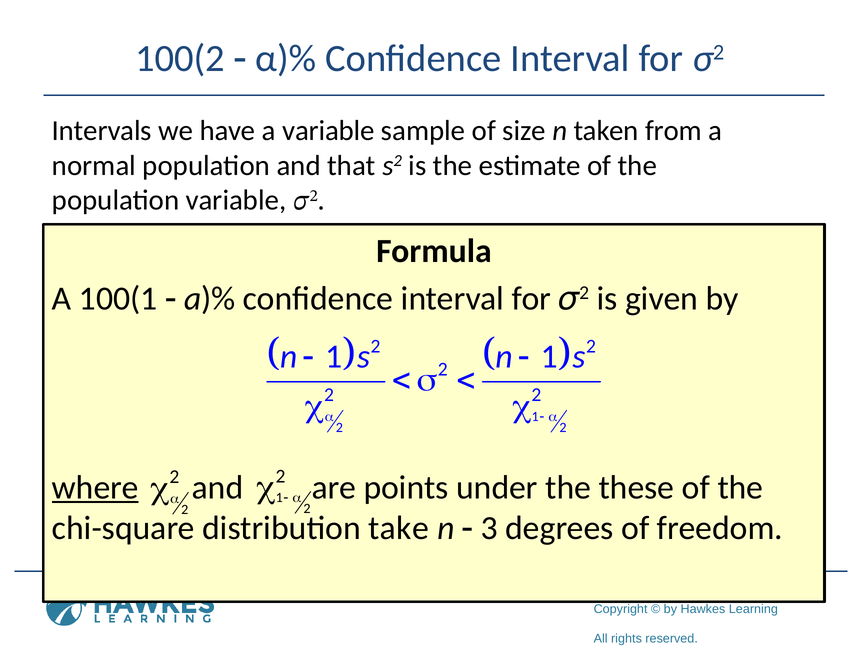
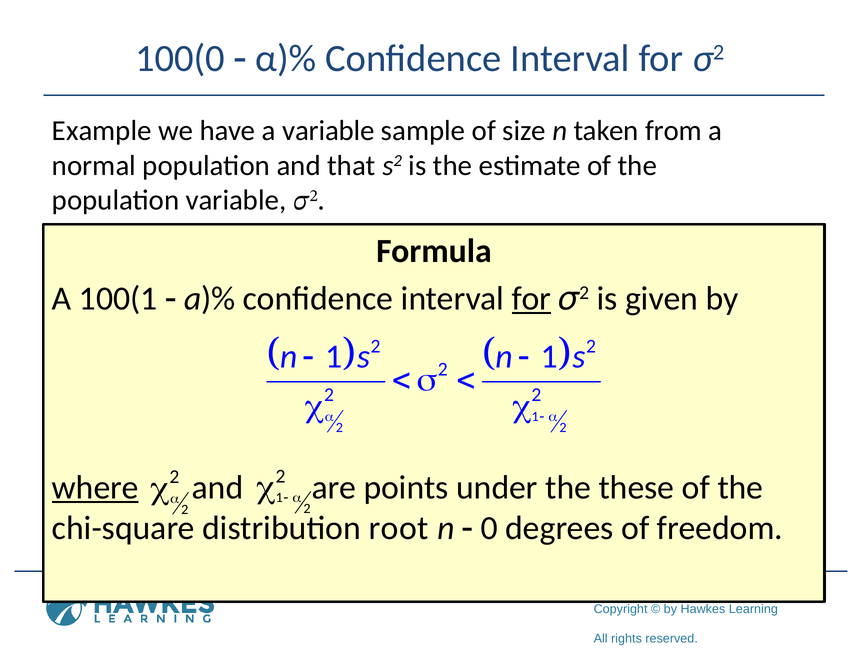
100(2: 100(2 -> 100(0
Intervals: Intervals -> Example
for at (531, 298) underline: none -> present
take: take -> root
3: 3 -> 0
